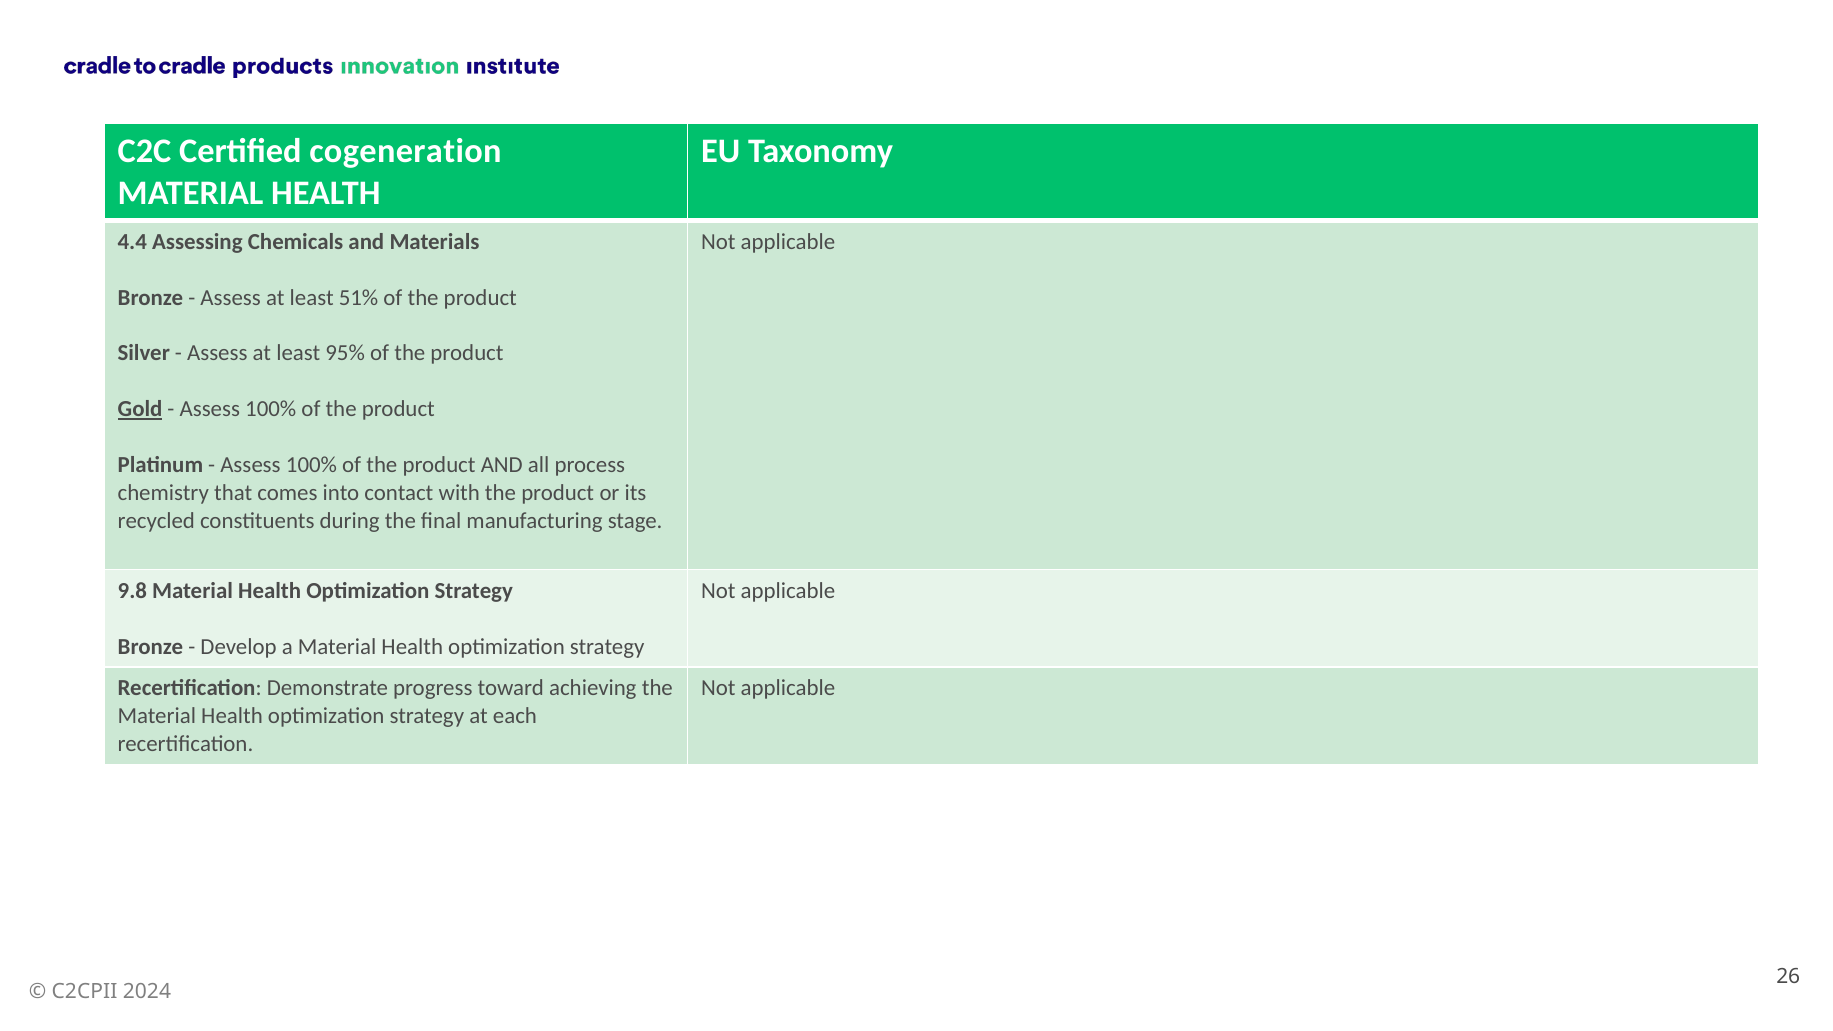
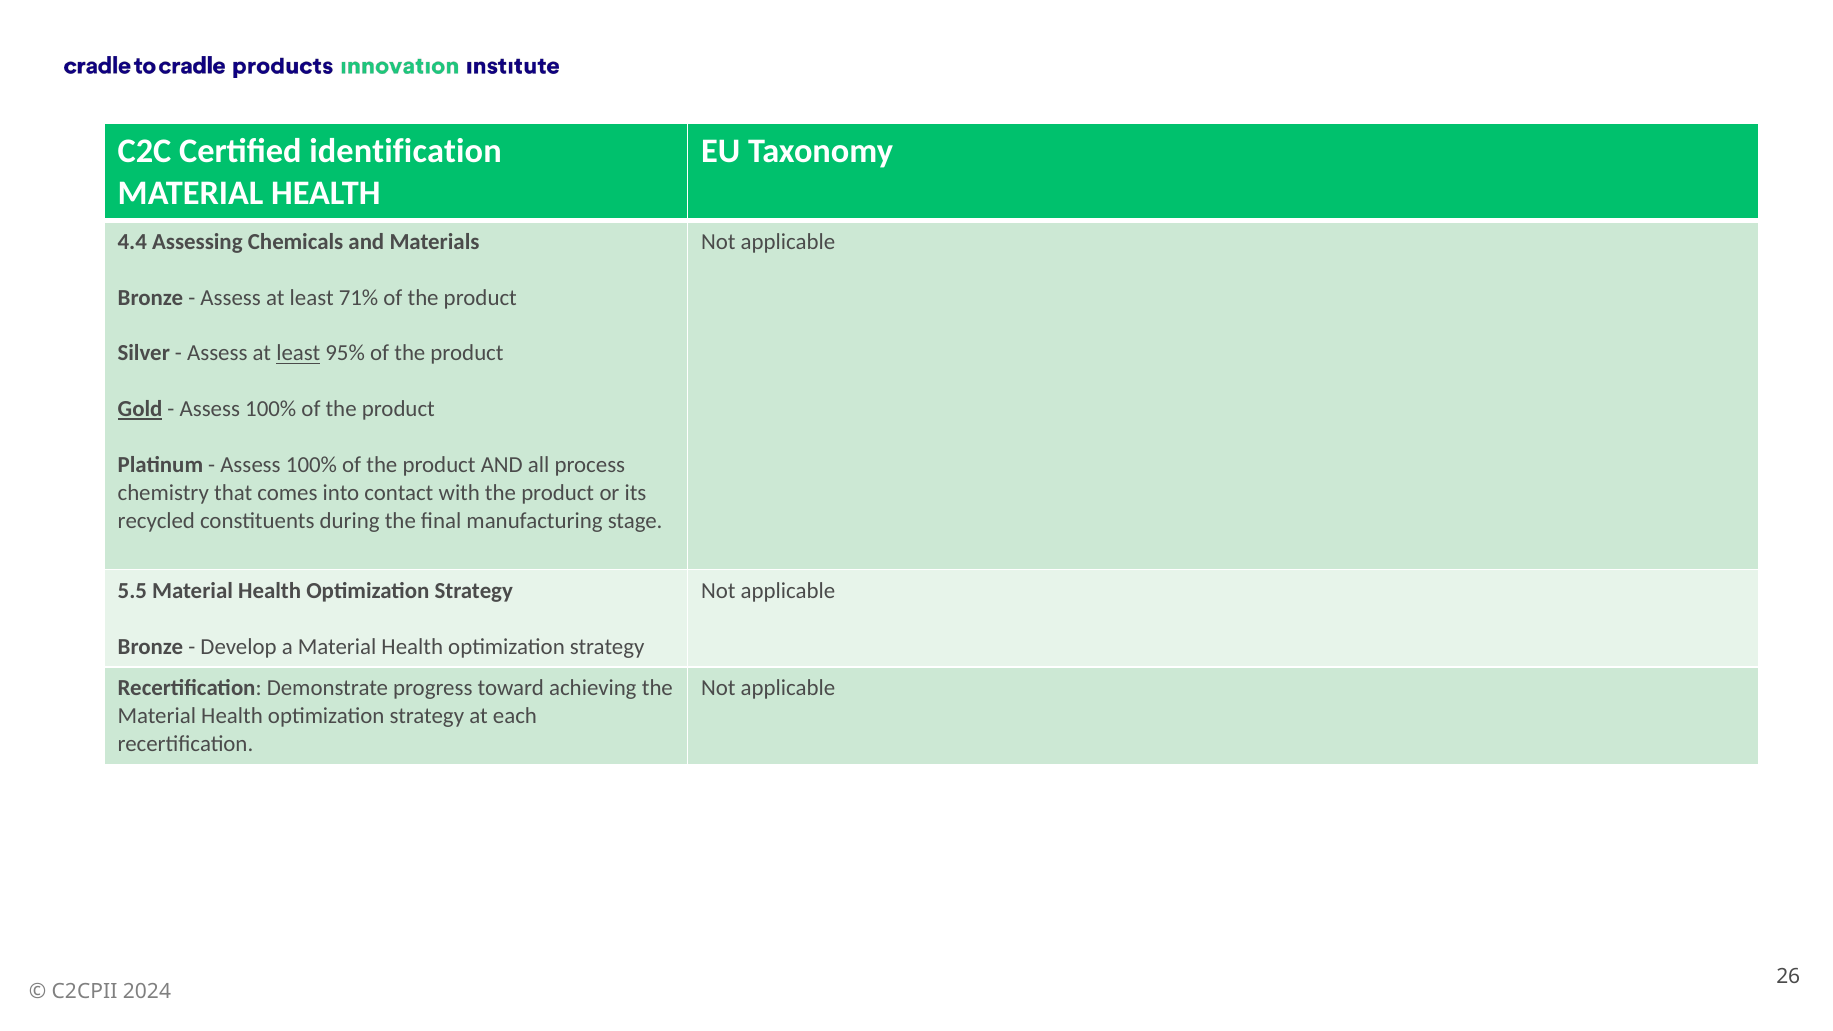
cogeneration: cogeneration -> identification
51%: 51% -> 71%
least at (298, 353) underline: none -> present
9.8: 9.8 -> 5.5
